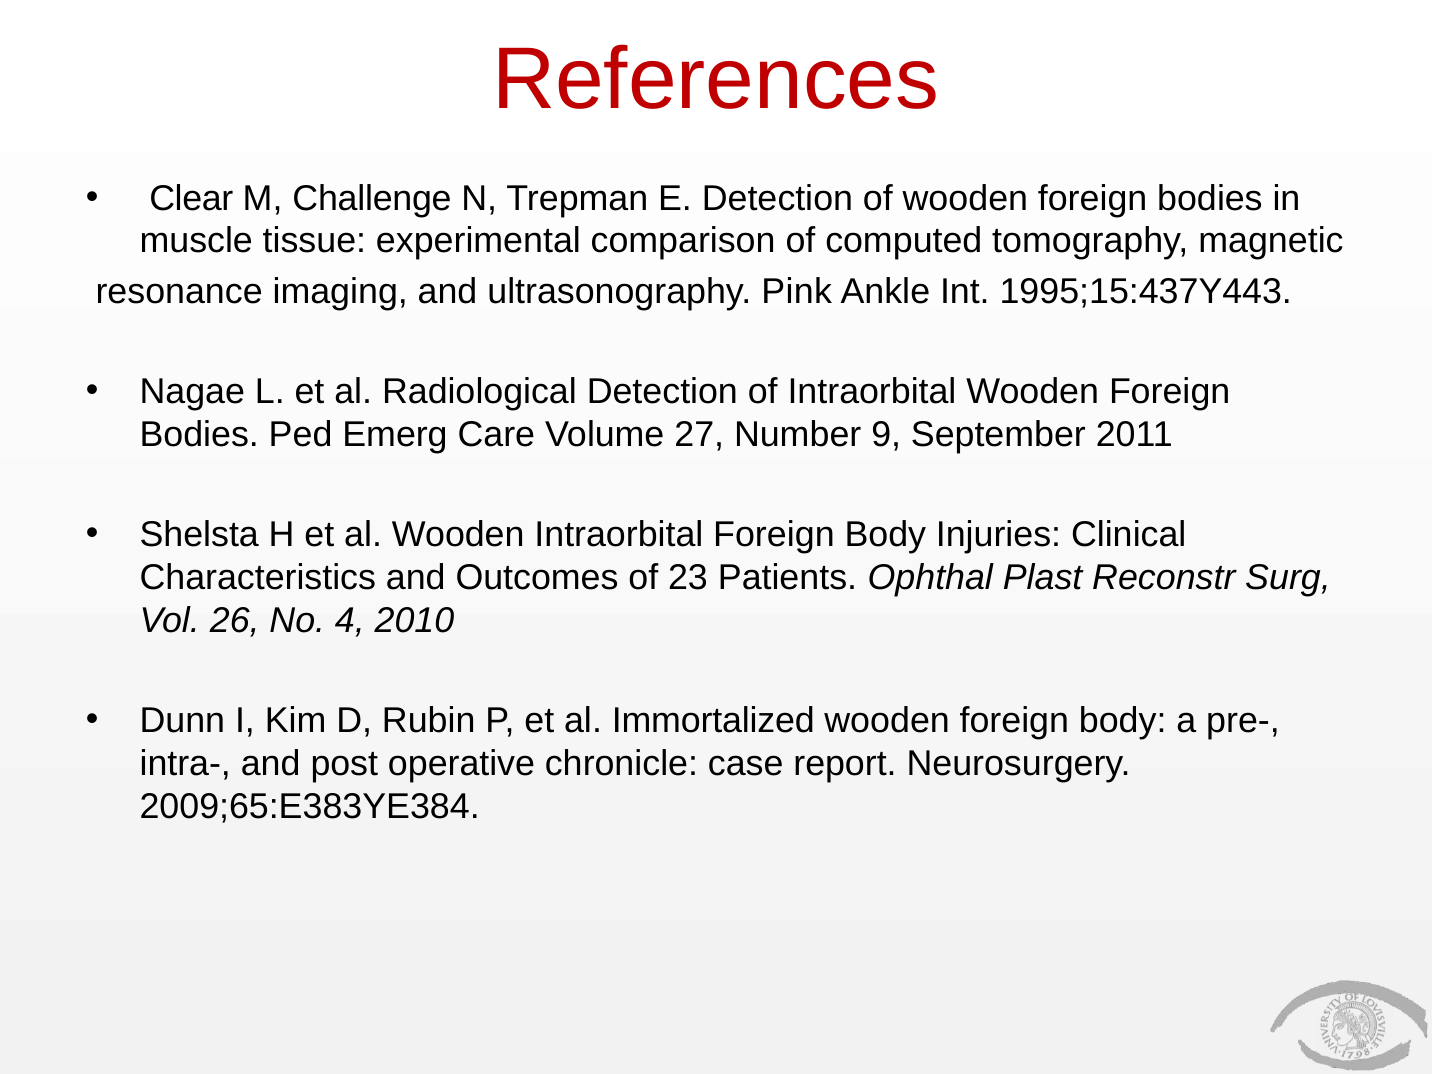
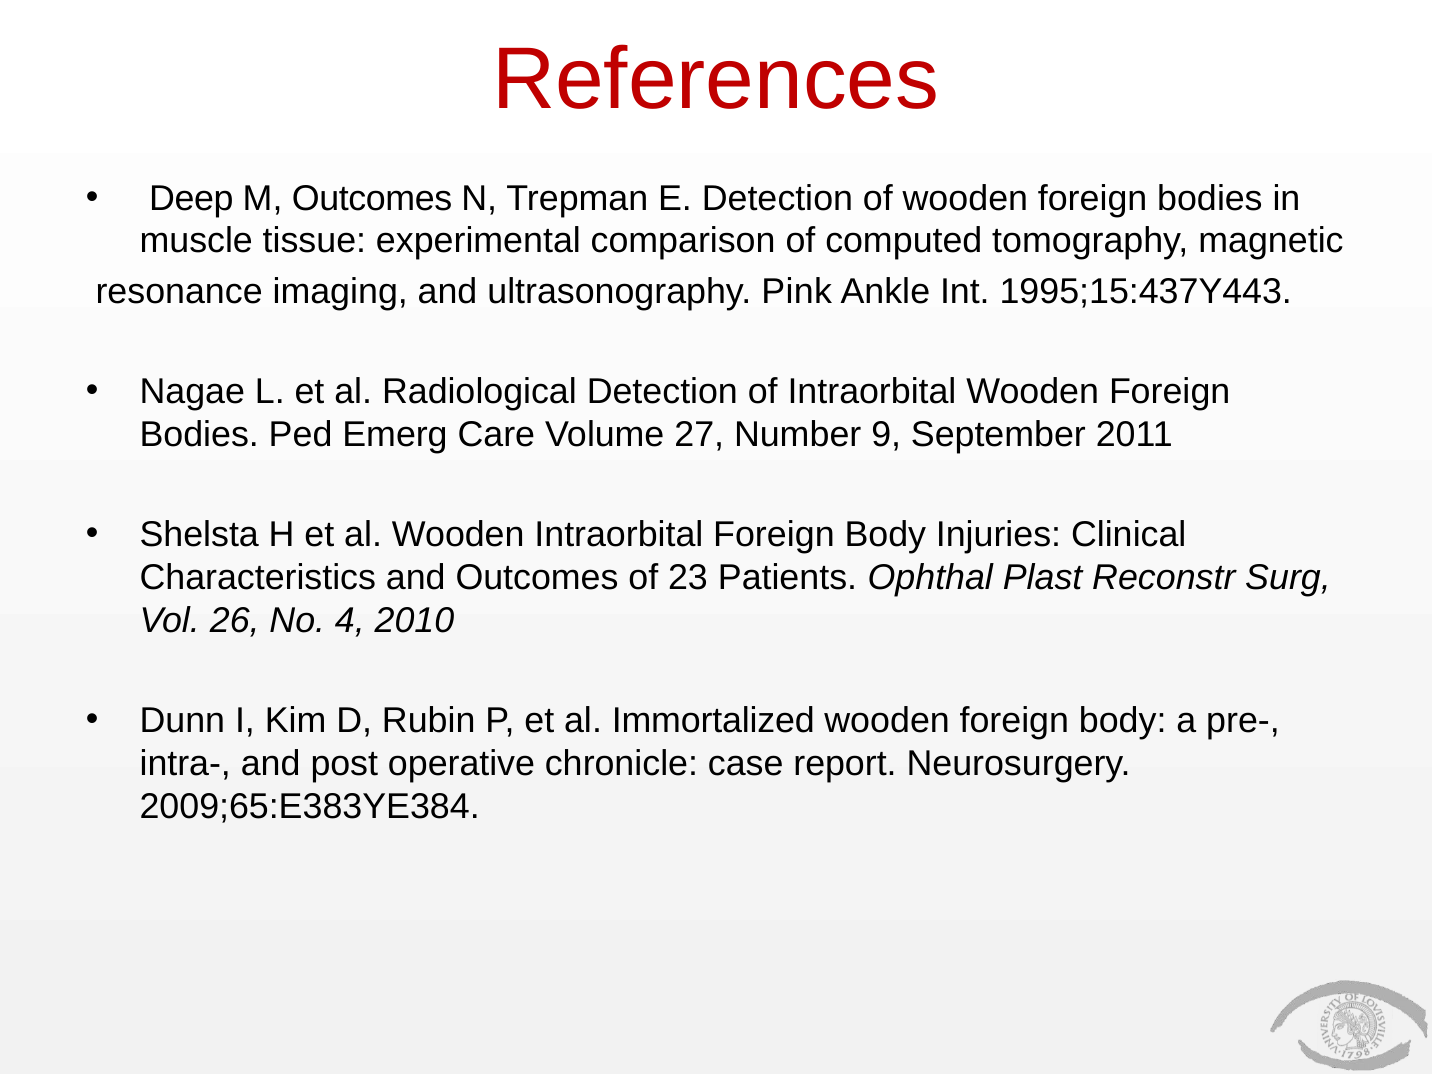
Clear: Clear -> Deep
M Challenge: Challenge -> Outcomes
